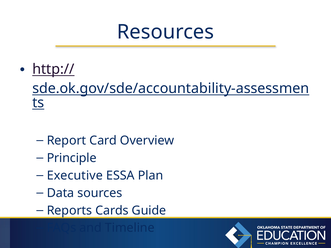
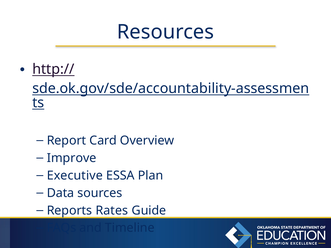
Principle: Principle -> Improve
Cards: Cards -> Rates
